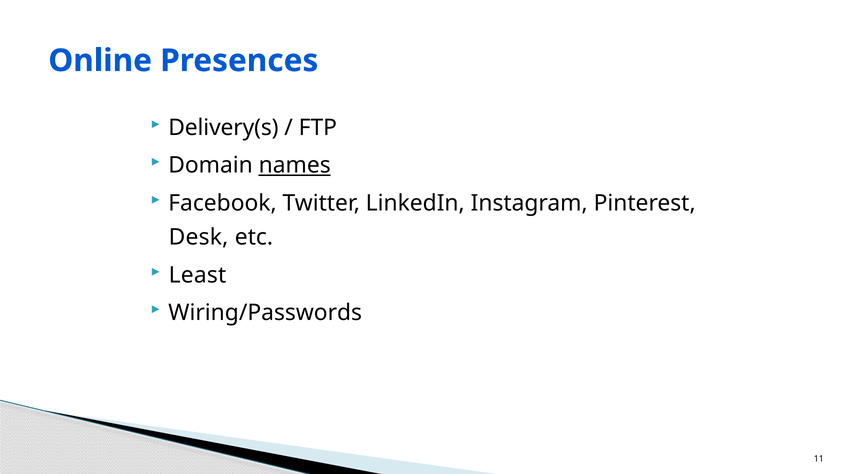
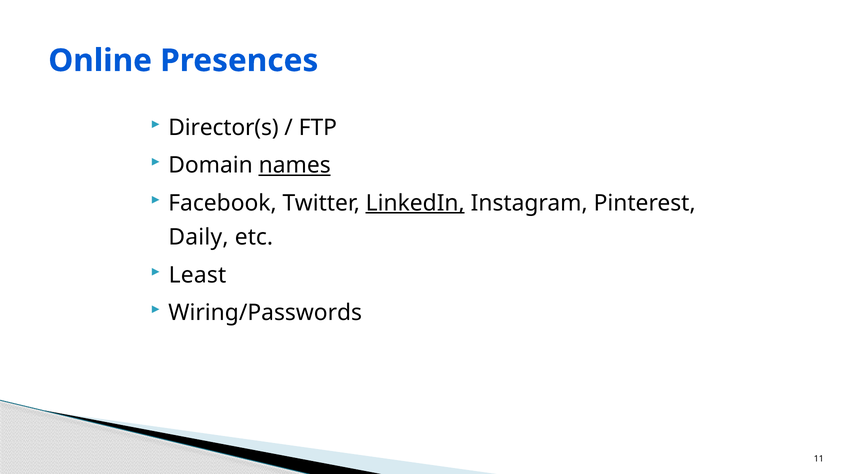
Delivery(s: Delivery(s -> Director(s
LinkedIn underline: none -> present
Desk: Desk -> Daily
